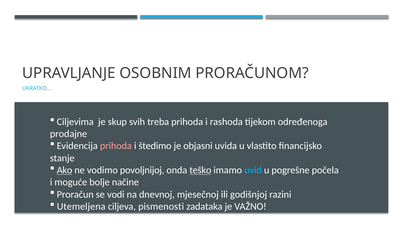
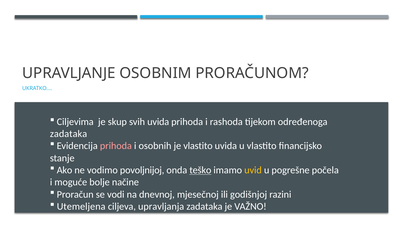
svih treba: treba -> uvida
prodajne at (69, 134): prodajne -> zadataka
štedimo: štedimo -> osobnih
je objasni: objasni -> vlastito
Ako underline: present -> none
uvid colour: light blue -> yellow
pismenosti: pismenosti -> upravljanja
